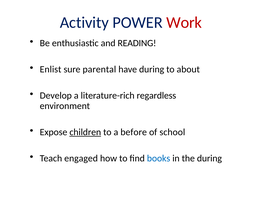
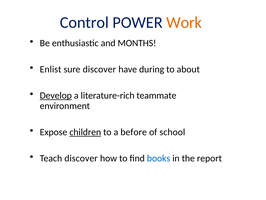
Activity: Activity -> Control
Work colour: red -> orange
READING: READING -> MONTHS
sure parental: parental -> discover
Develop underline: none -> present
regardless: regardless -> teammate
Teach engaged: engaged -> discover
the during: during -> report
